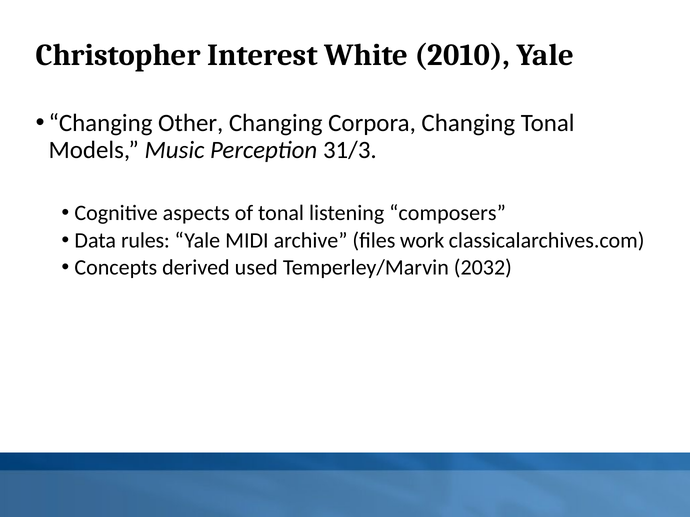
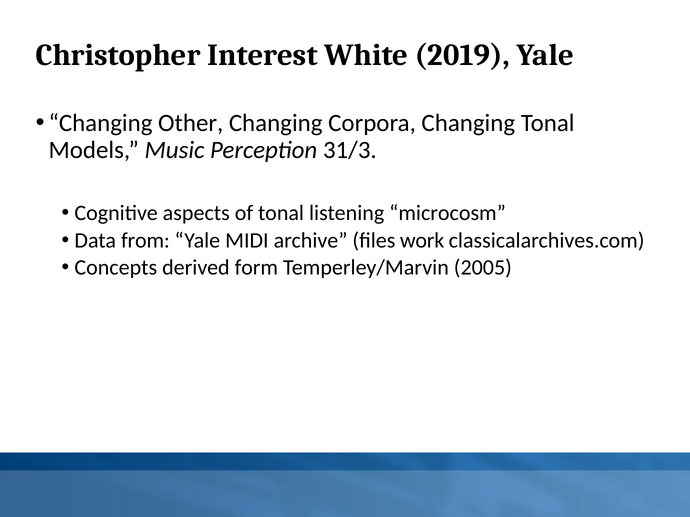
2010: 2010 -> 2019
composers: composers -> microcosm
rules: rules -> from
used: used -> form
2032: 2032 -> 2005
